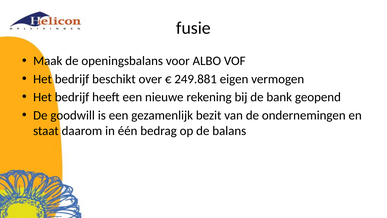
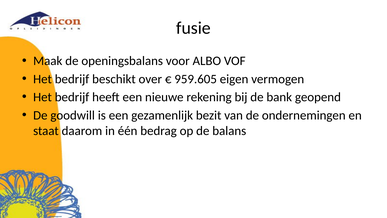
249.881: 249.881 -> 959.605
